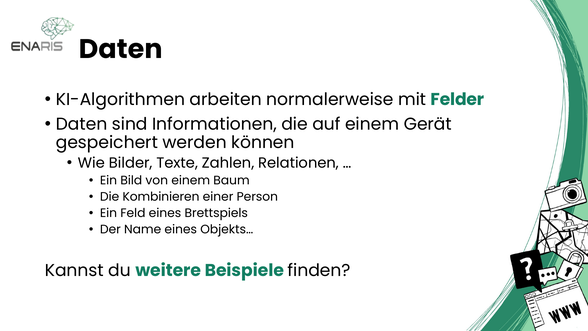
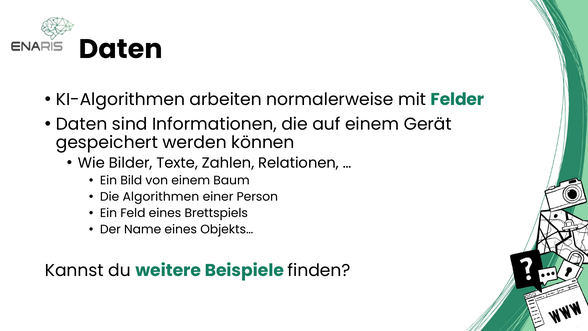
Kombinieren: Kombinieren -> Algorithmen
